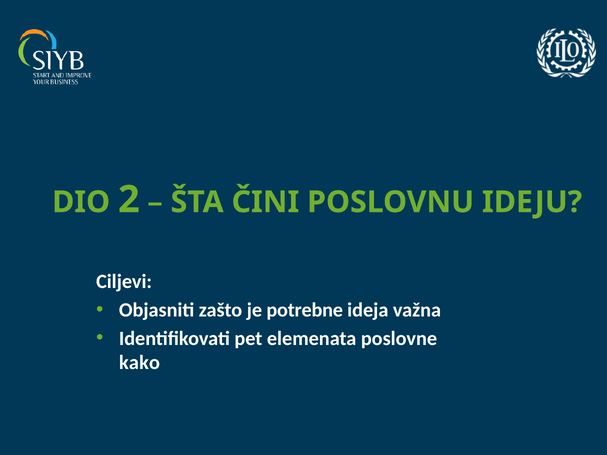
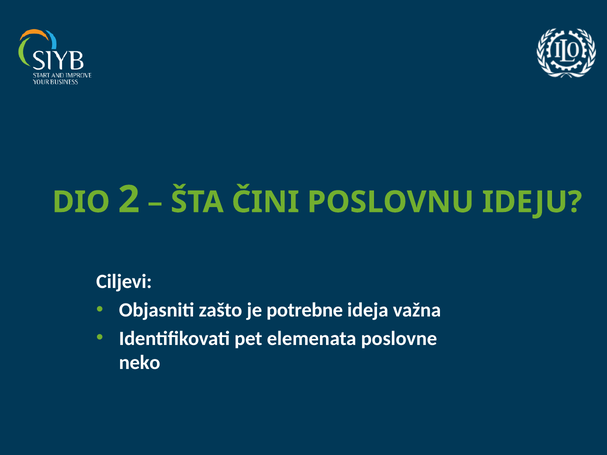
kako: kako -> neko
